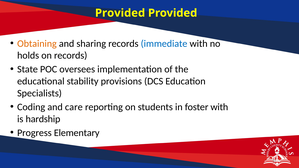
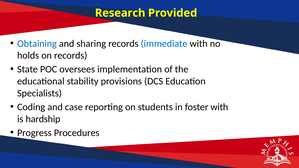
Provided at (120, 13): Provided -> Research
Obtaining colour: orange -> blue
care: care -> case
Elementary: Elementary -> Procedures
